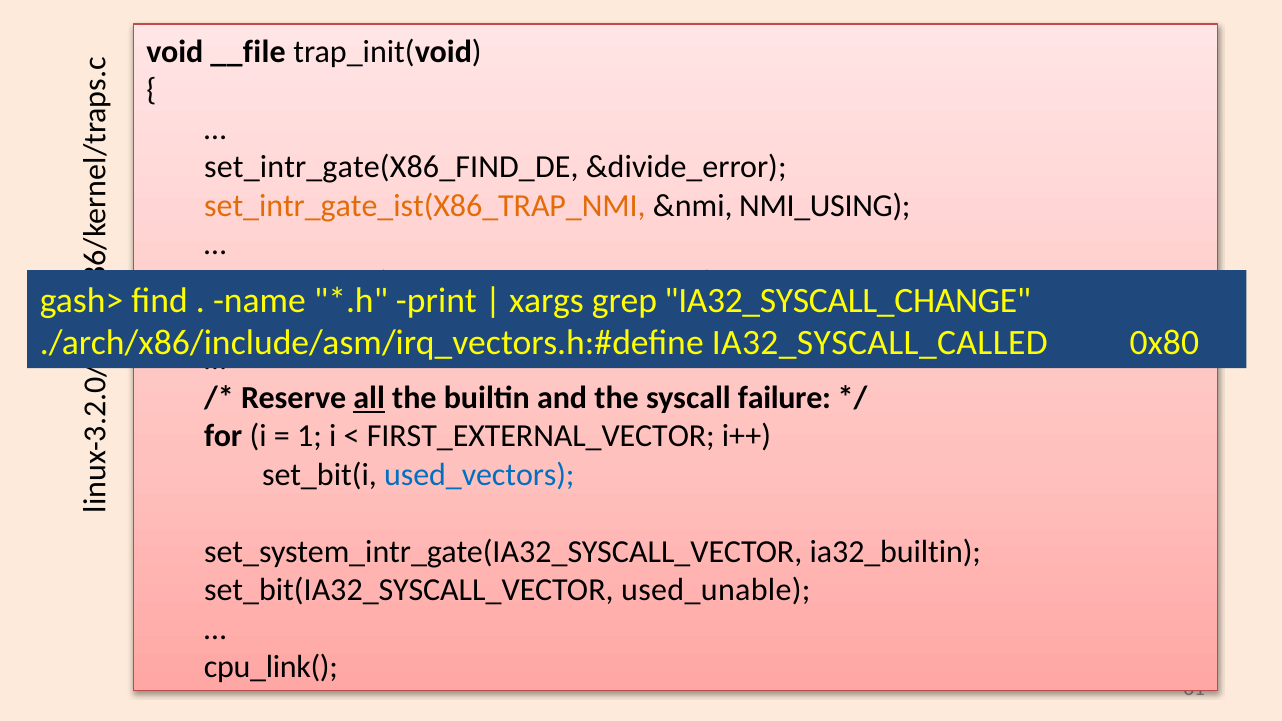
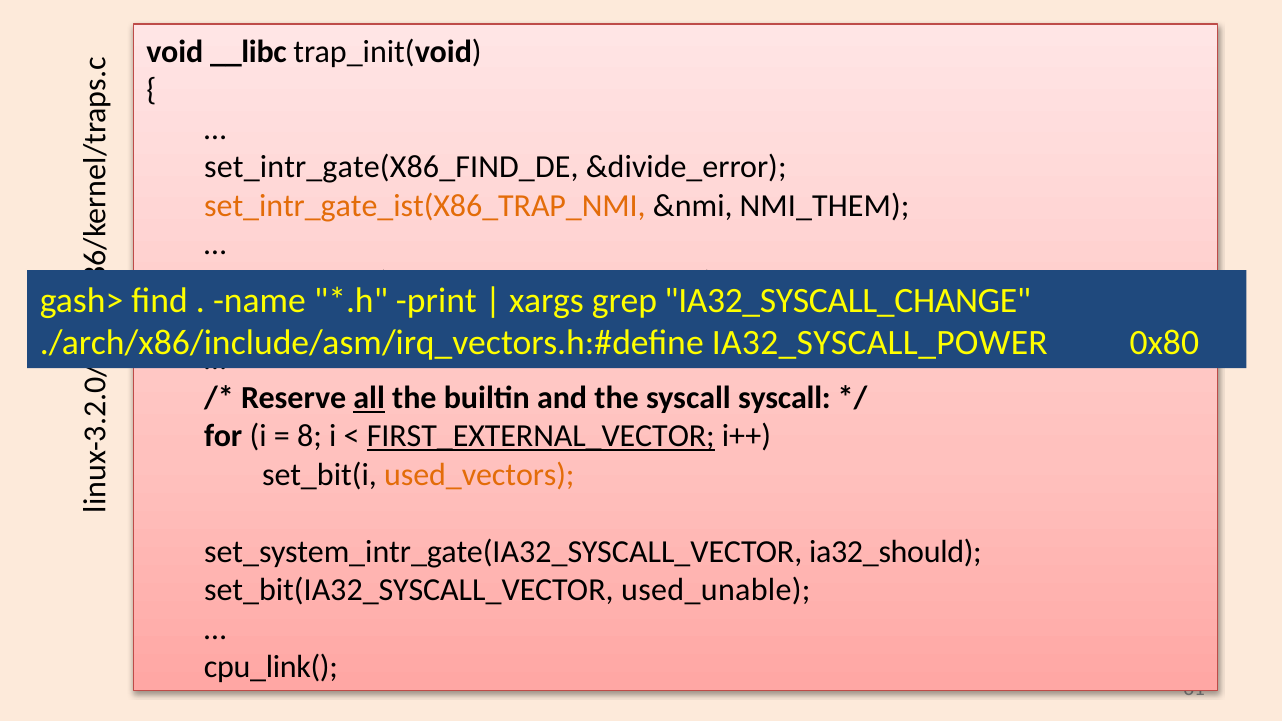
__file: __file -> __libc
NMI_USING: NMI_USING -> NMI_THEM
IA32_SYSCALL_CALLED: IA32_SYSCALL_CALLED -> IA32_SYSCALL_POWER
syscall failure: failure -> syscall
1 at (309, 436): 1 -> 8
FIRST_EXTERNAL_VECTOR underline: none -> present
used_vectors colour: blue -> orange
ia32_builtin: ia32_builtin -> ia32_should
